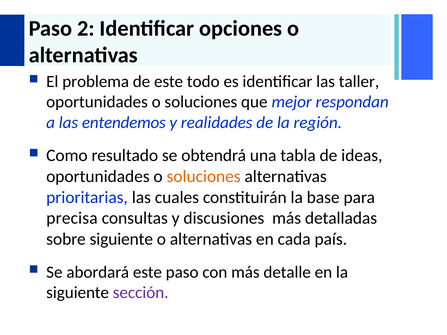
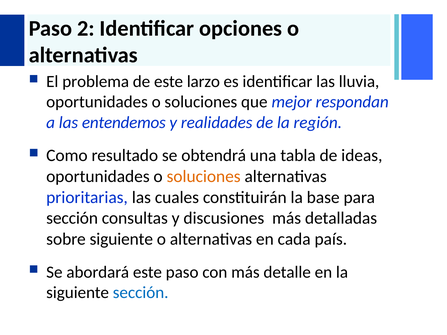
todo: todo -> larzo
taller: taller -> lluvia
precisa at (72, 218): precisa -> sección
sección at (141, 293) colour: purple -> blue
